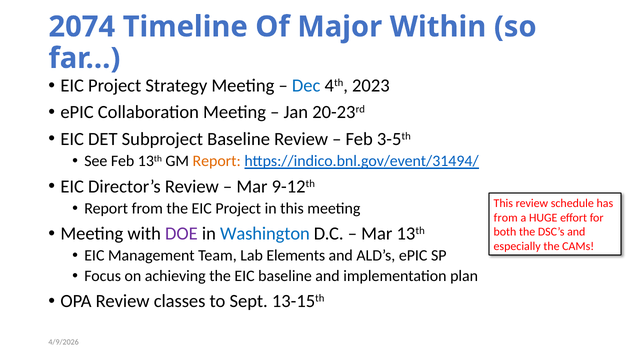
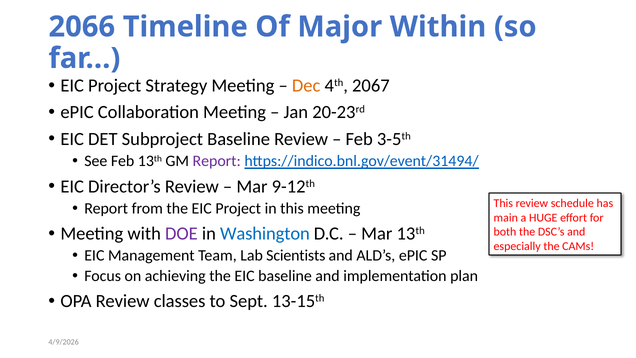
2074: 2074 -> 2066
Dec colour: blue -> orange
2023: 2023 -> 2067
Report at (217, 161) colour: orange -> purple
from at (506, 217): from -> main
Elements: Elements -> Scientists
